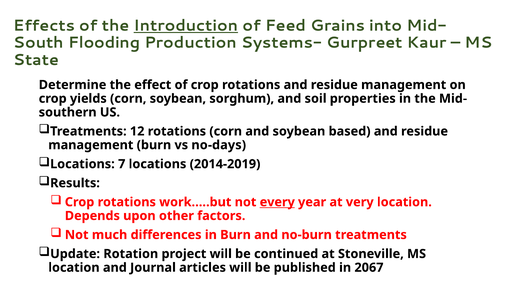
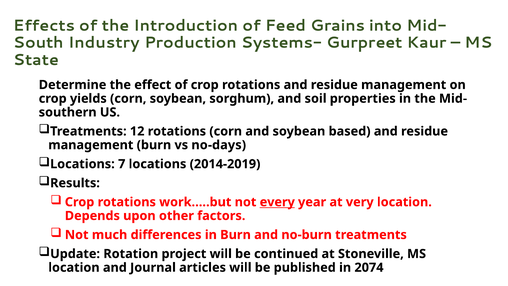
Introduction underline: present -> none
Flooding: Flooding -> Industry
2067: 2067 -> 2074
